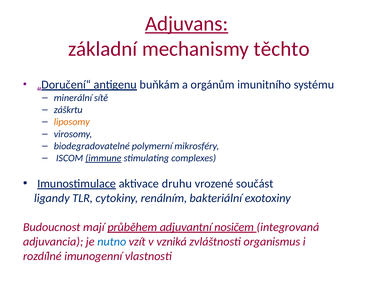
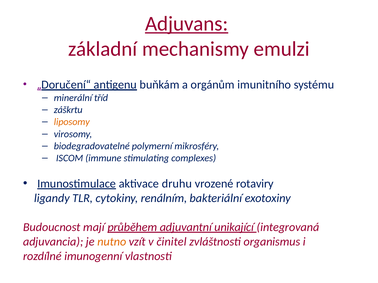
těchto: těchto -> emulzi
sítě: sítě -> tříd
immune underline: present -> none
součást: součást -> rotaviry
nosičem: nosičem -> unikající
nutno colour: blue -> orange
vzniká: vzniká -> činitel
